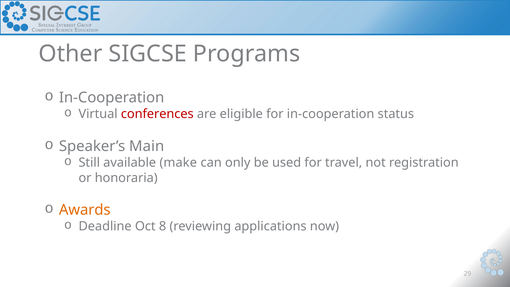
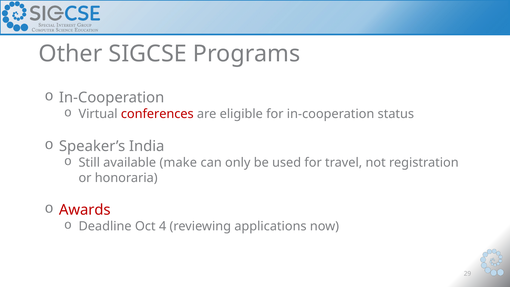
Main: Main -> India
Awards colour: orange -> red
8: 8 -> 4
